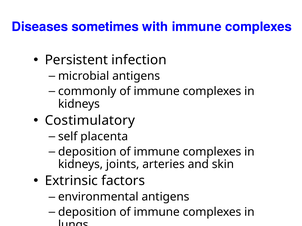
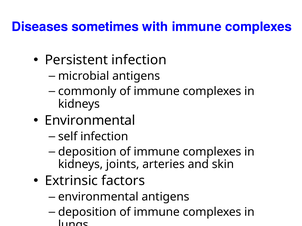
Costimulatory at (90, 121): Costimulatory -> Environmental
self placenta: placenta -> infection
